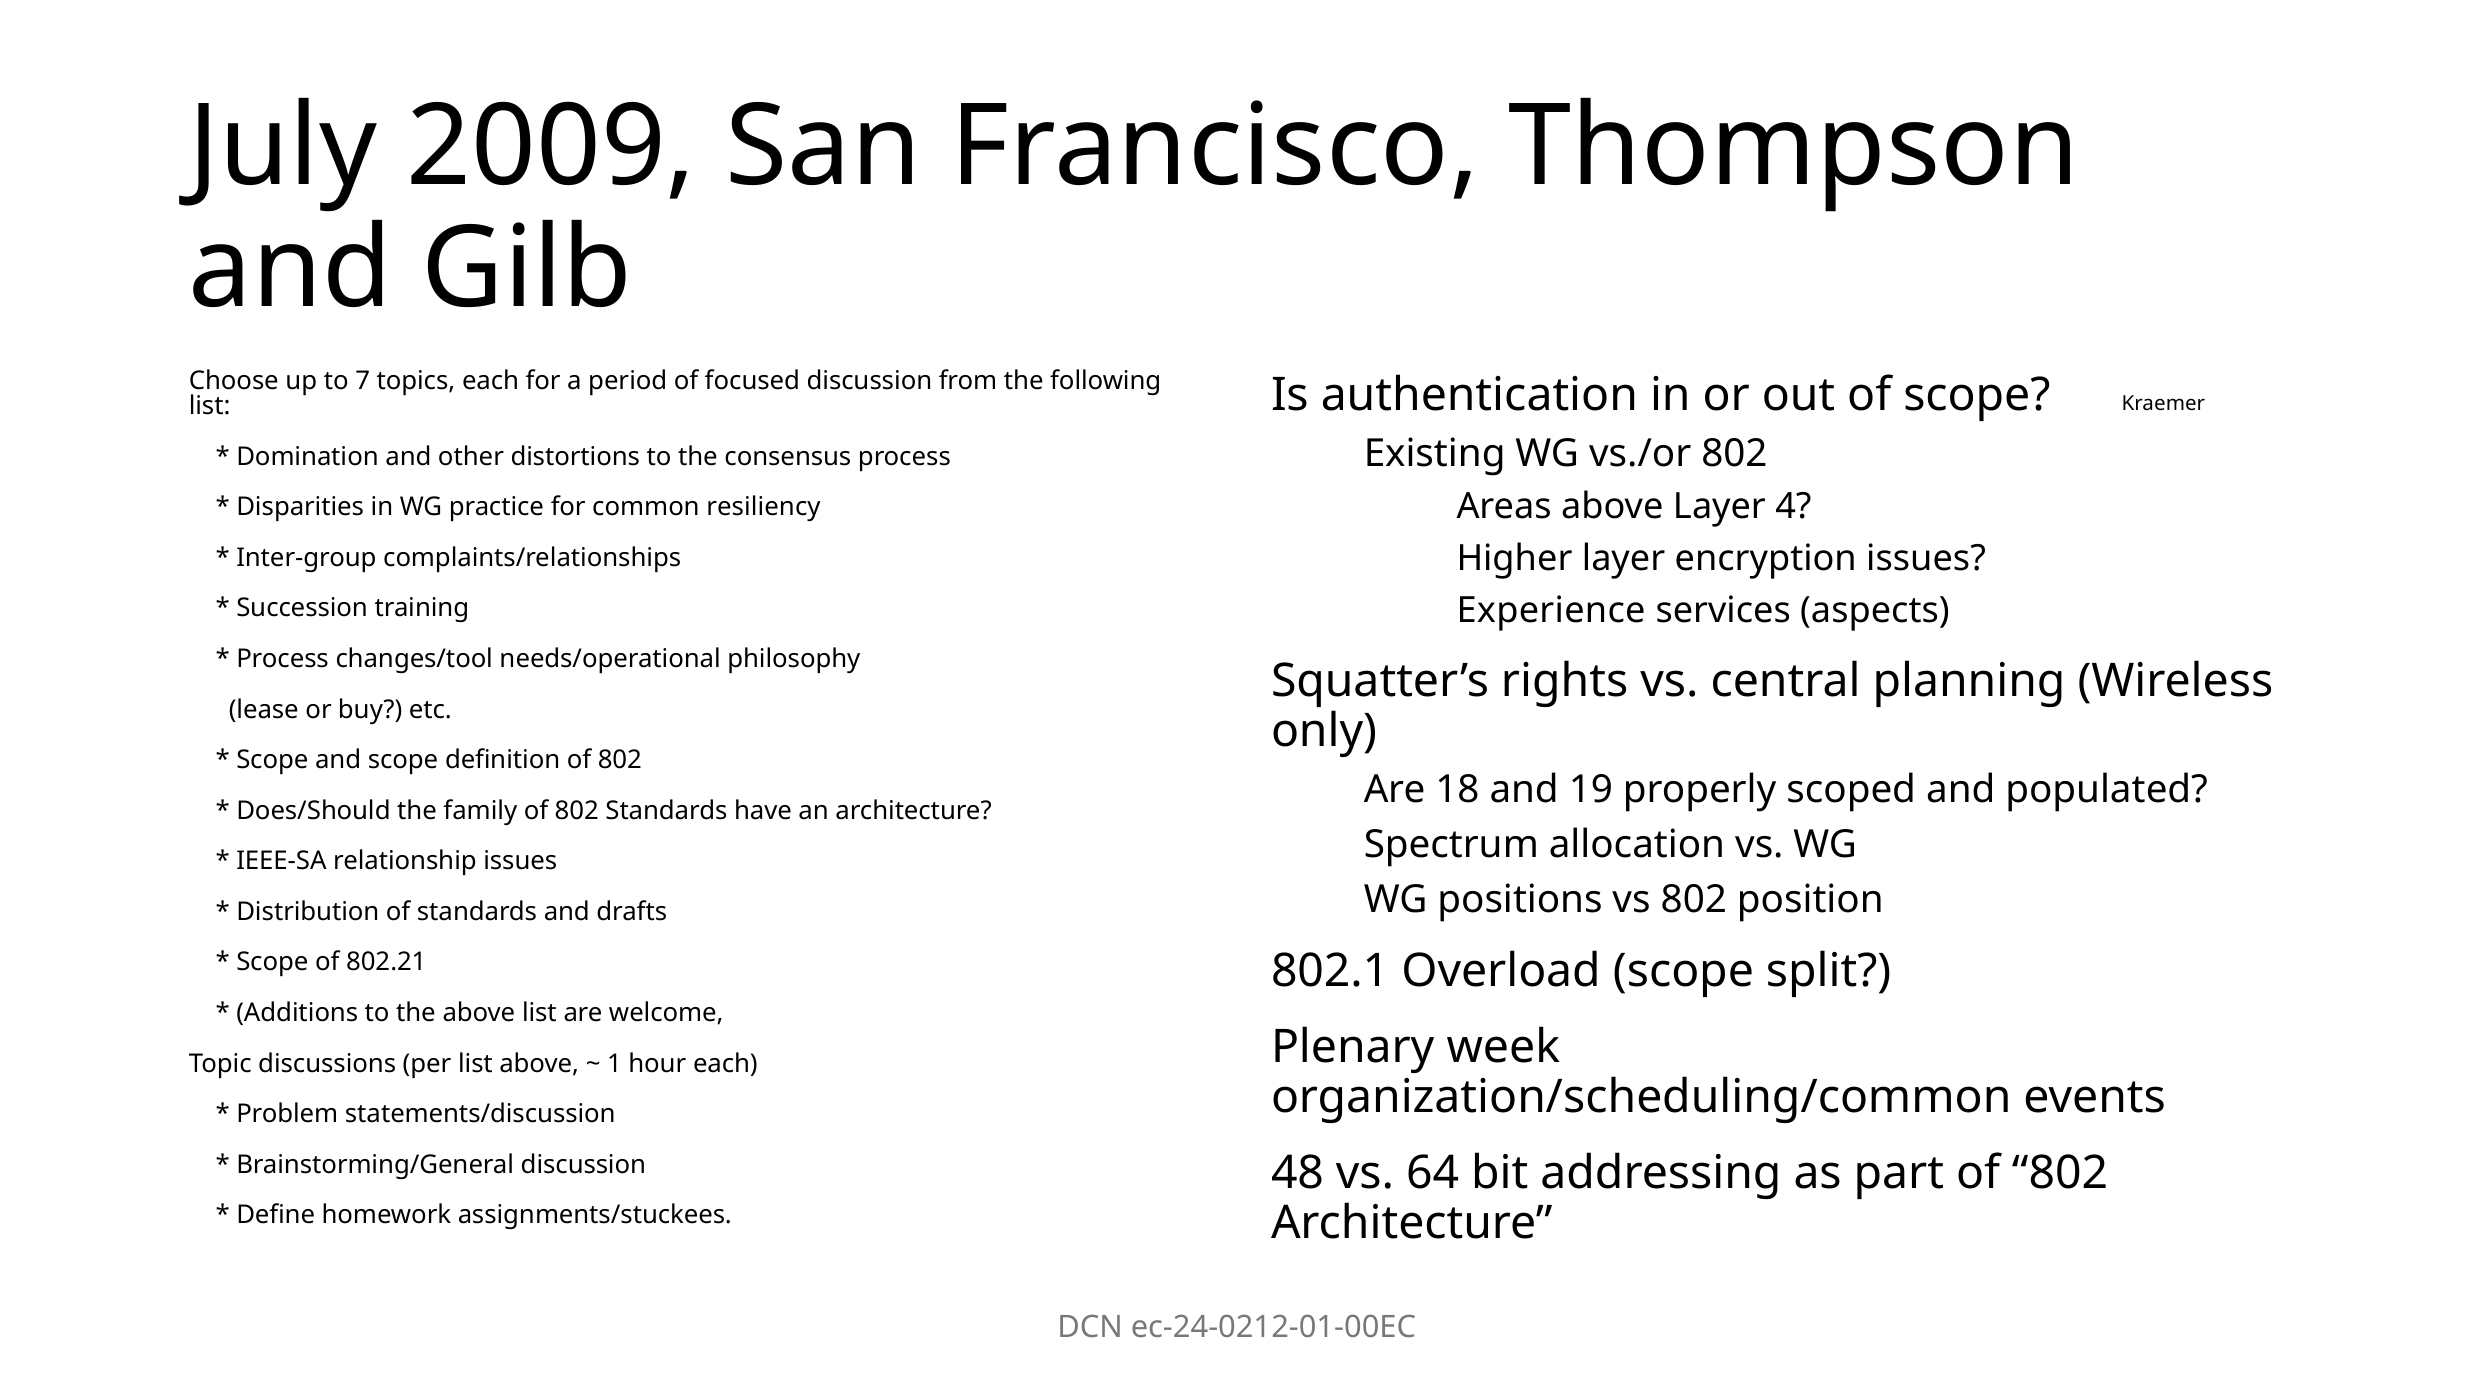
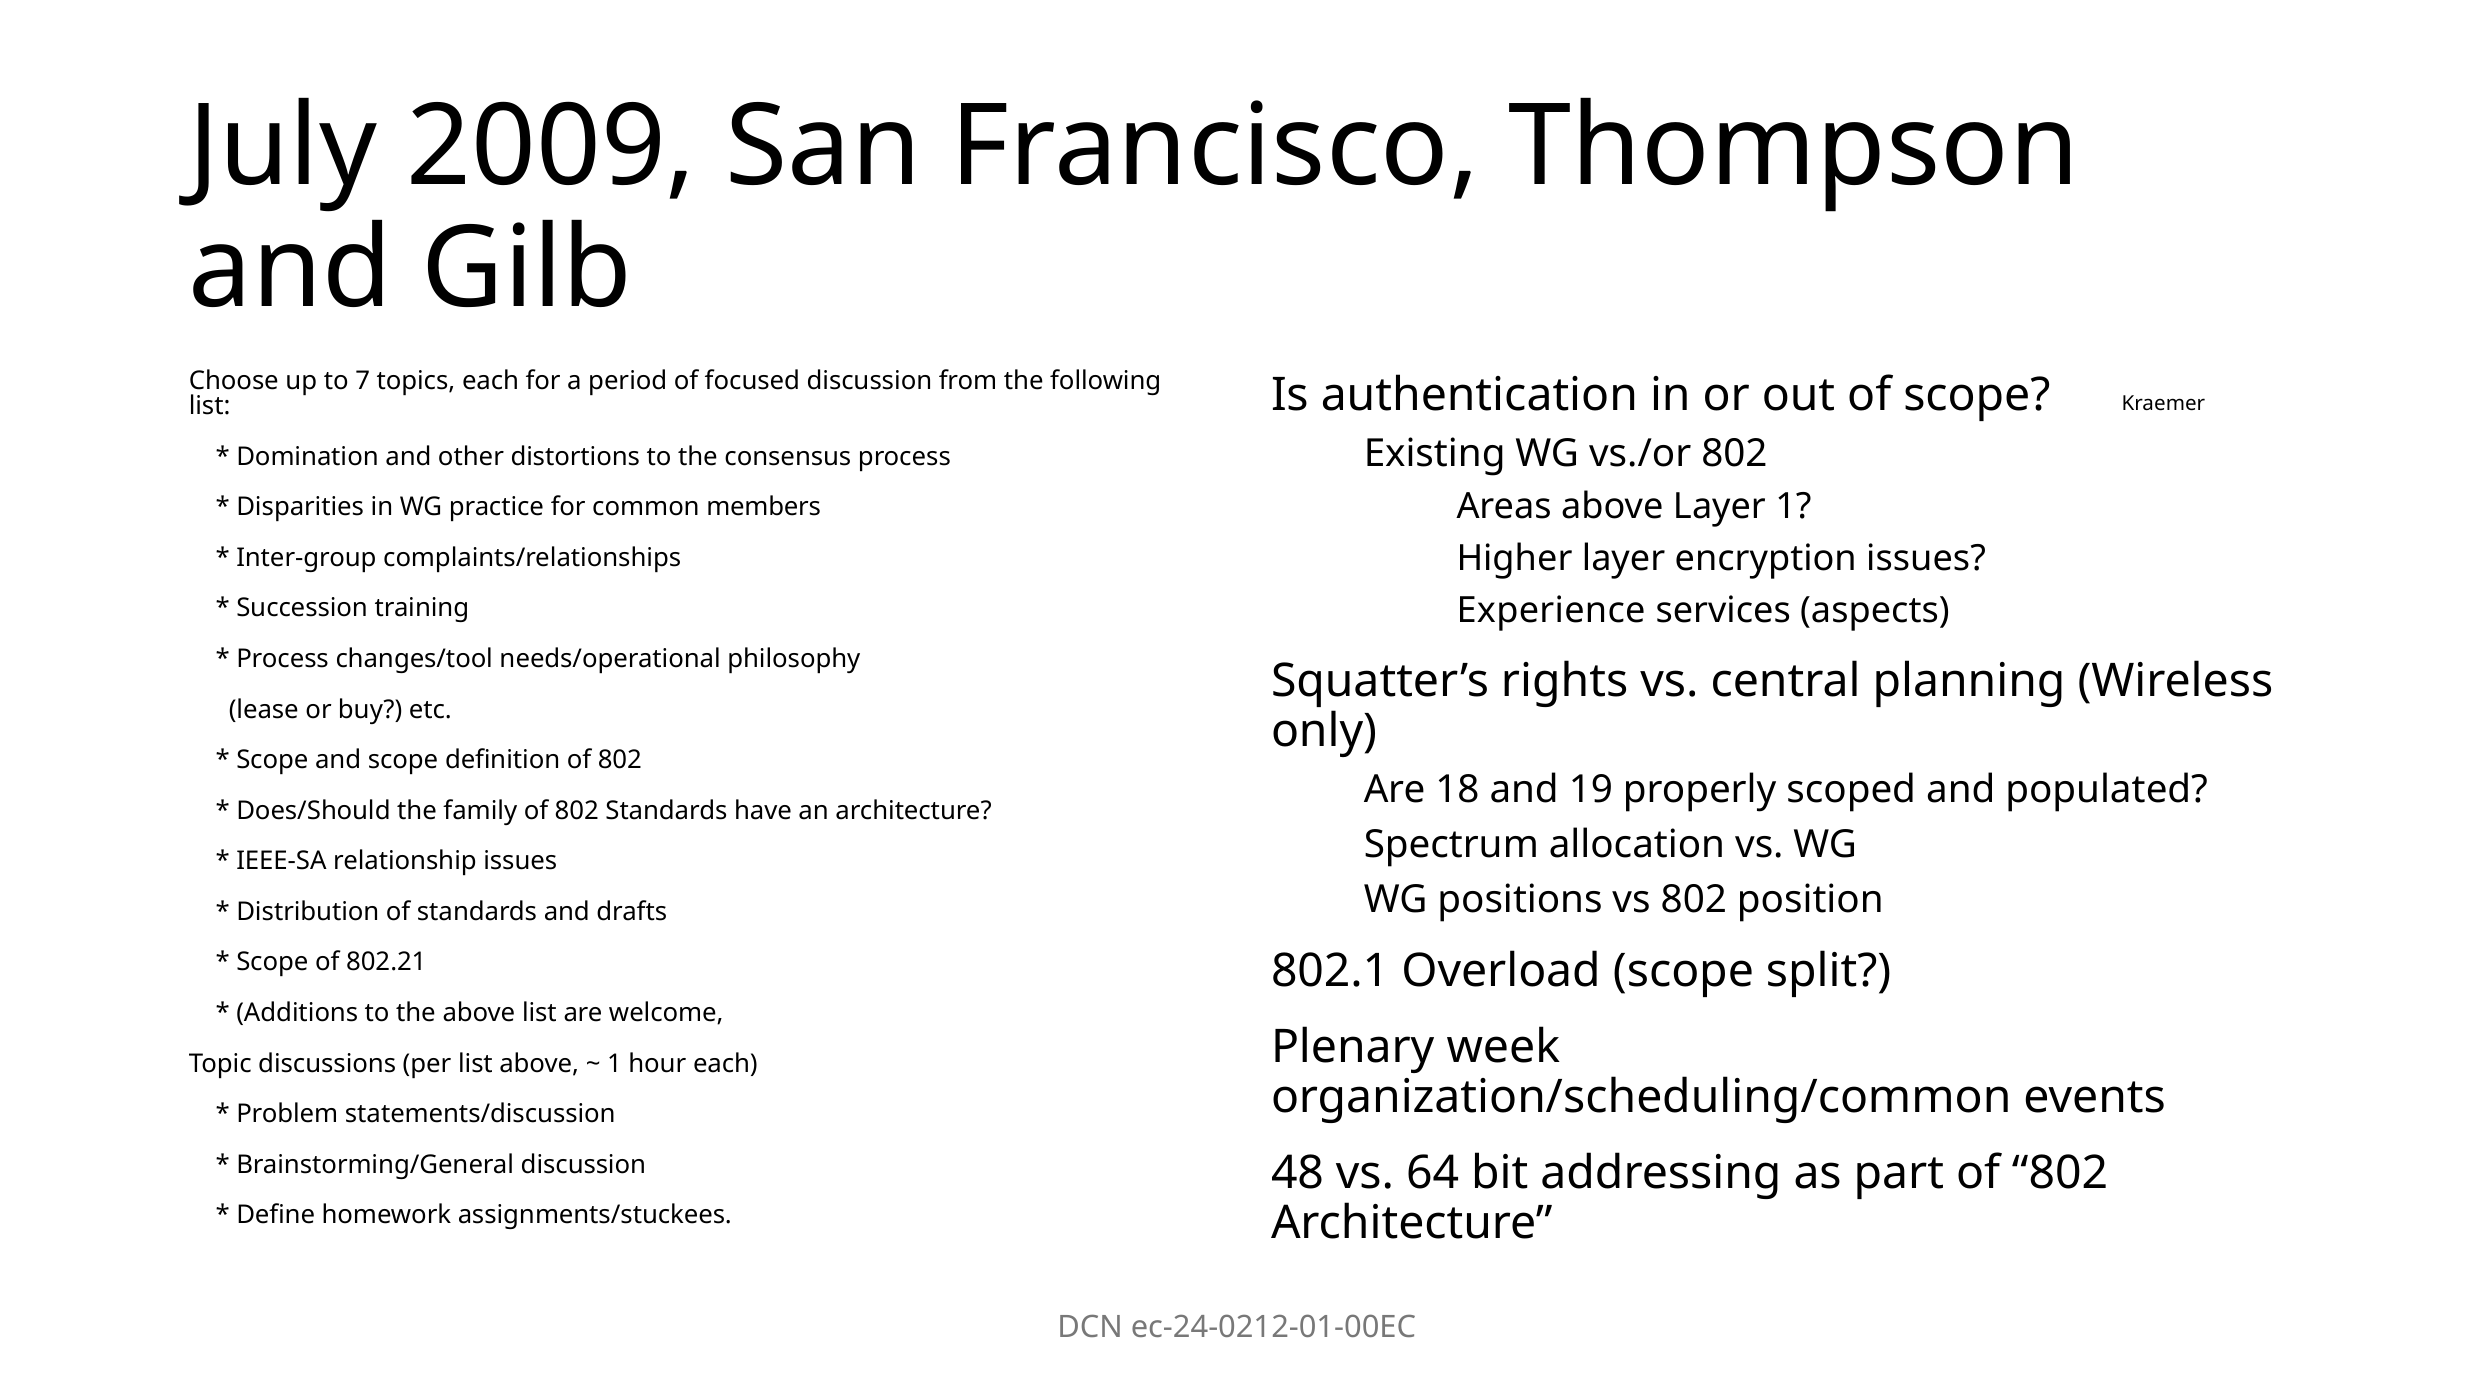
Layer 4: 4 -> 1
resiliency: resiliency -> members
